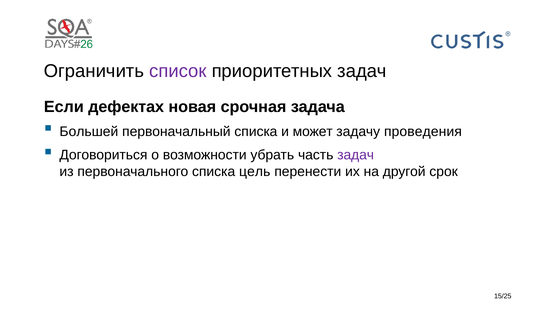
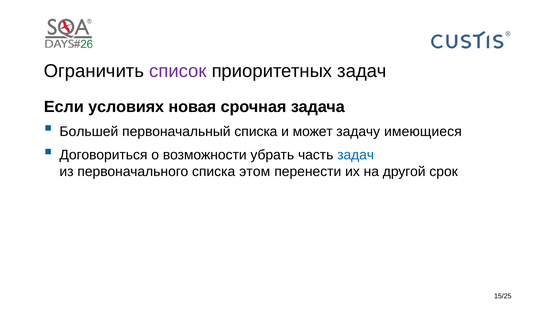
дефектах: дефектах -> условиях
проведения: проведения -> имеющиеся
задач at (356, 155) colour: purple -> blue
цель: цель -> этом
